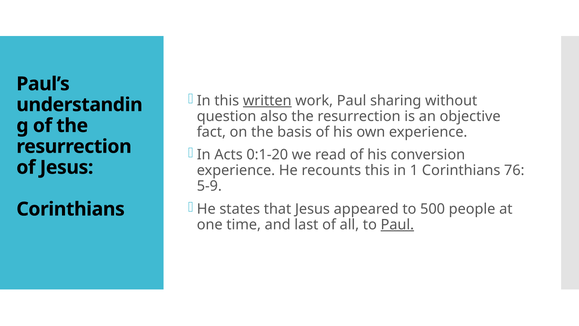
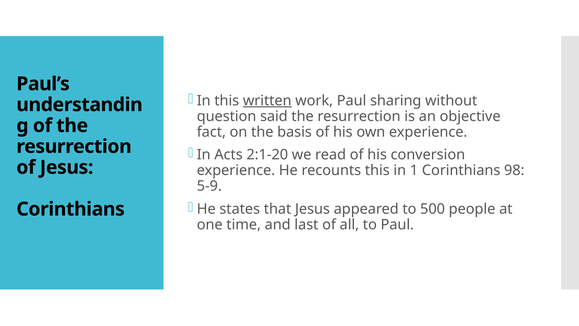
also: also -> said
0:1-20: 0:1-20 -> 2:1-20
76: 76 -> 98
Paul at (397, 224) underline: present -> none
